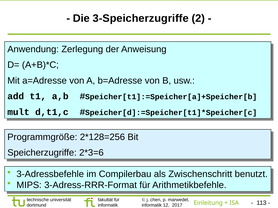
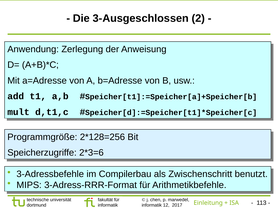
3-Speicherzugriffe: 3-Speicherzugriffe -> 3-Ausgeschlossen
